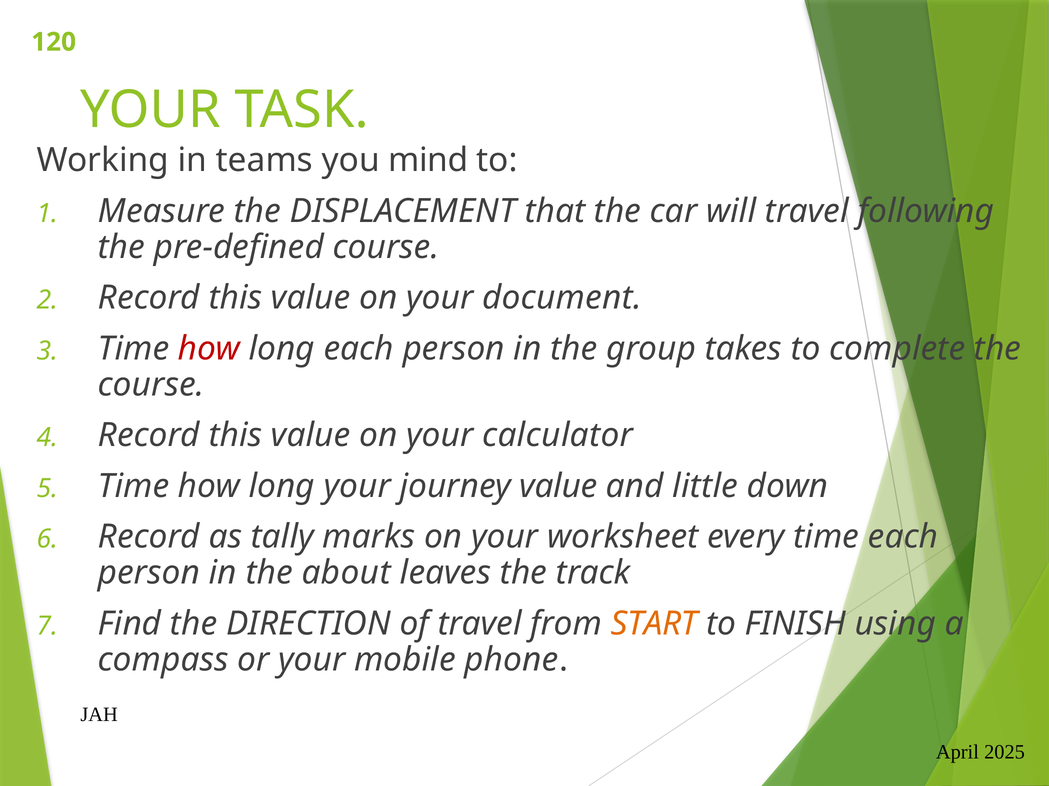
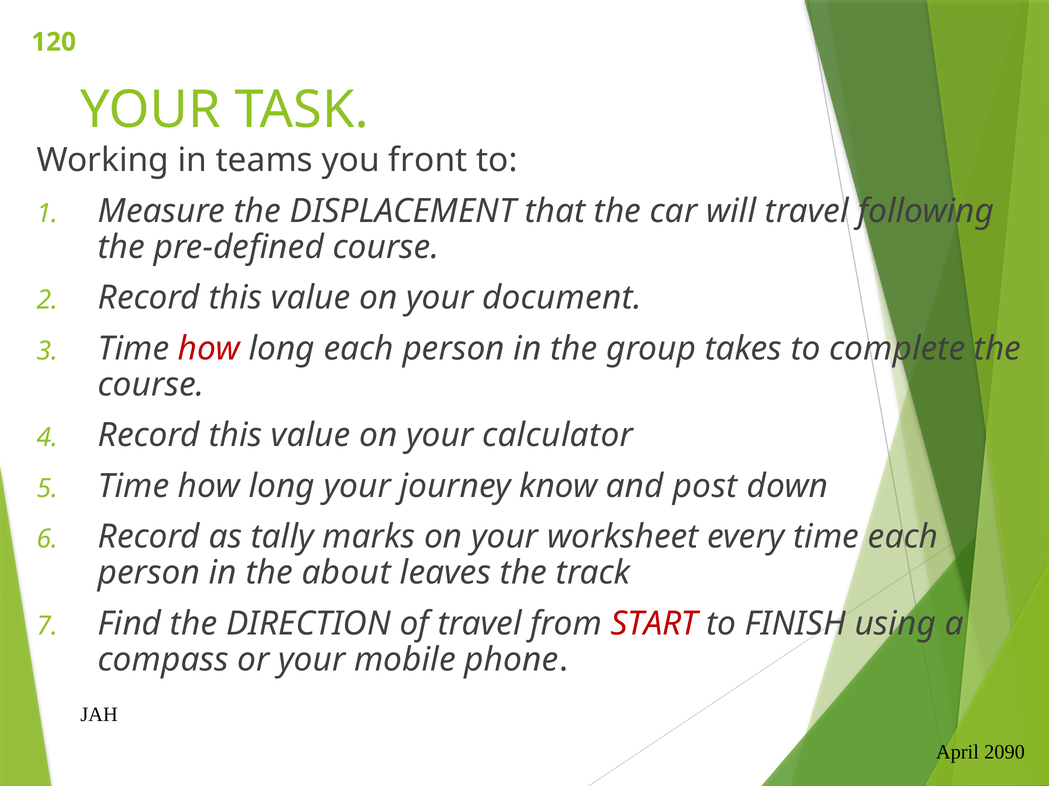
mind: mind -> front
journey value: value -> know
little: little -> post
START colour: orange -> red
2025: 2025 -> 2090
